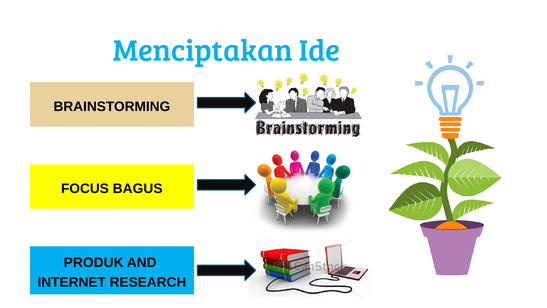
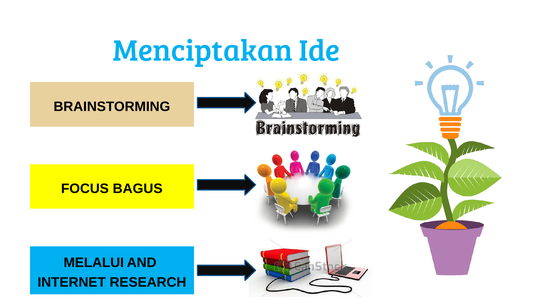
PRODUK: PRODUK -> MELALUI
